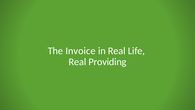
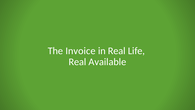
Providing: Providing -> Available
